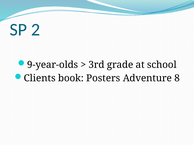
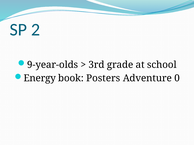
Clients: Clients -> Energy
8: 8 -> 0
